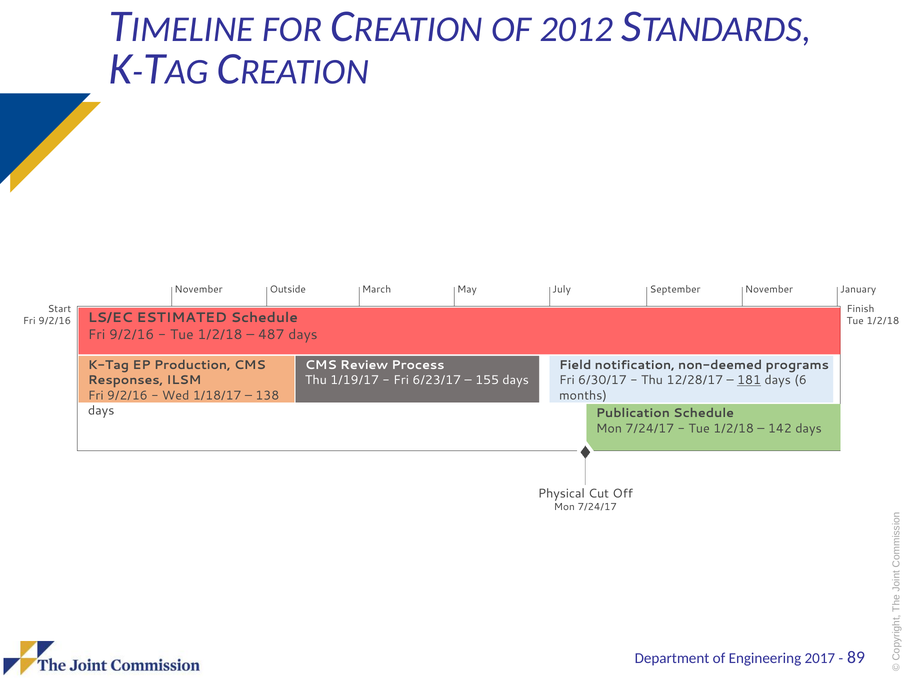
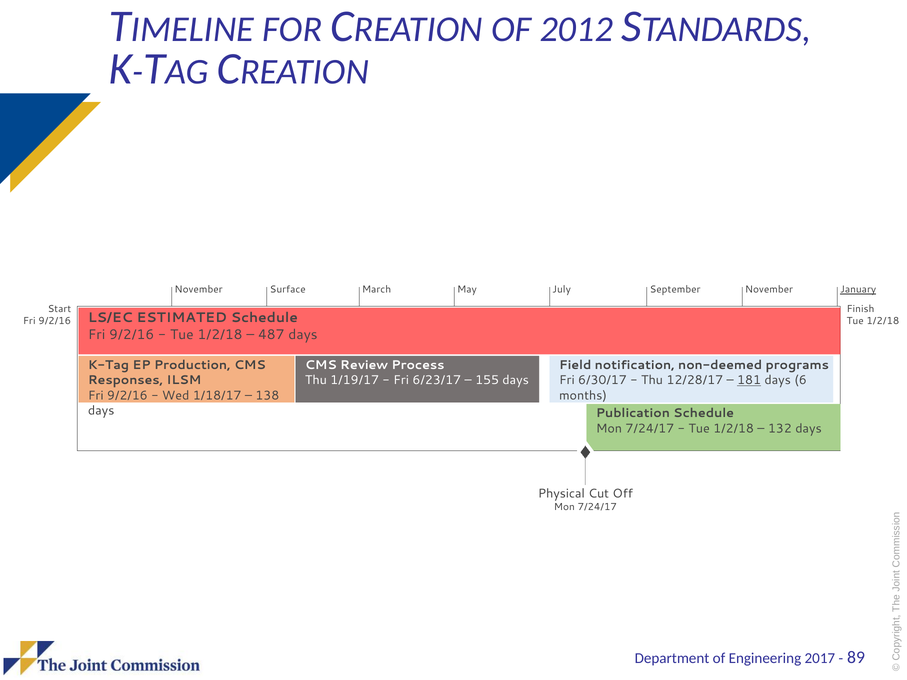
Outside: Outside -> Surface
January underline: none -> present
142: 142 -> 132
